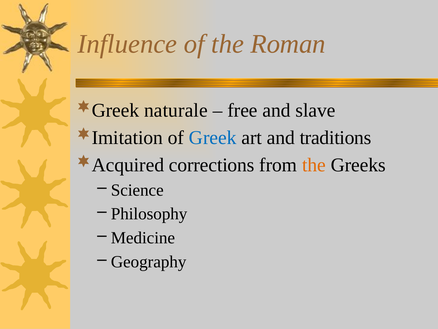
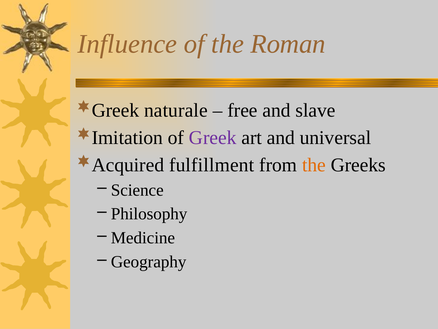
Greek colour: blue -> purple
traditions: traditions -> universal
corrections: corrections -> fulfillment
